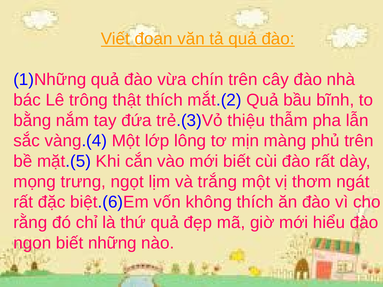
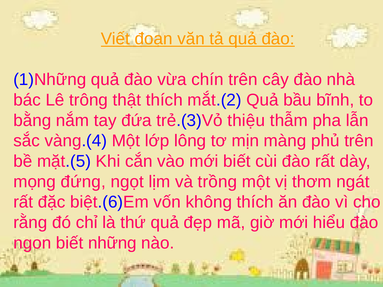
trưng: trưng -> đứng
trắng: trắng -> trồng
